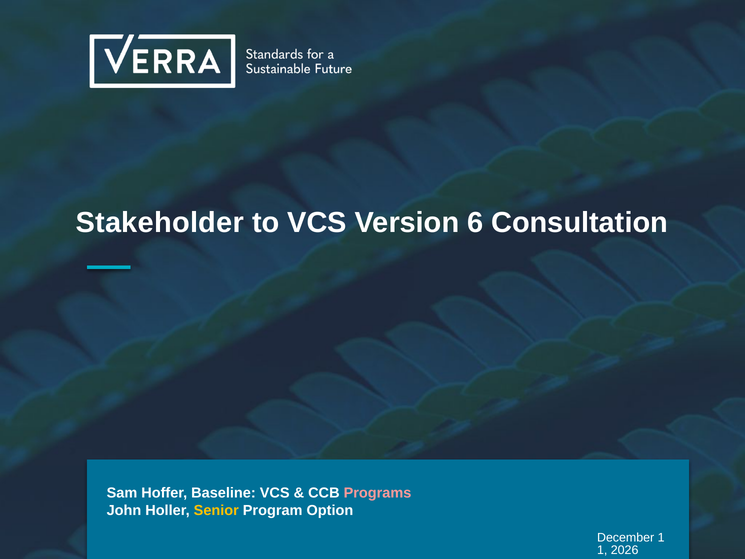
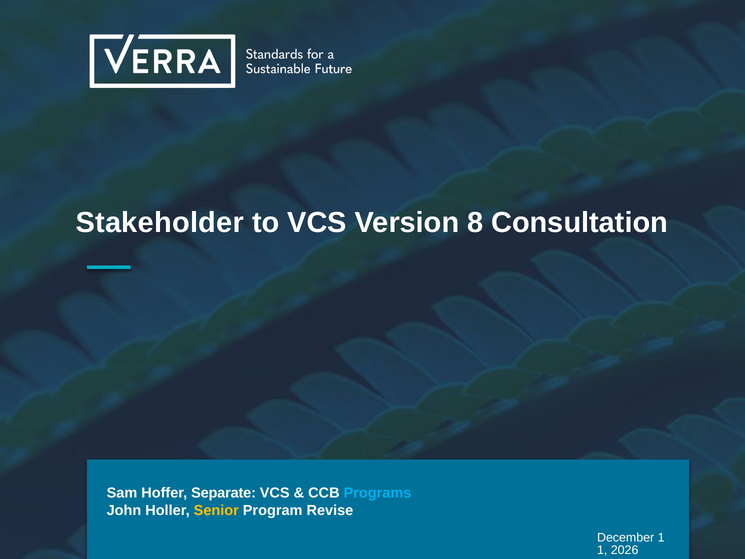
6: 6 -> 8
Baseline: Baseline -> Separate
Programs colour: pink -> light blue
Option: Option -> Revise
